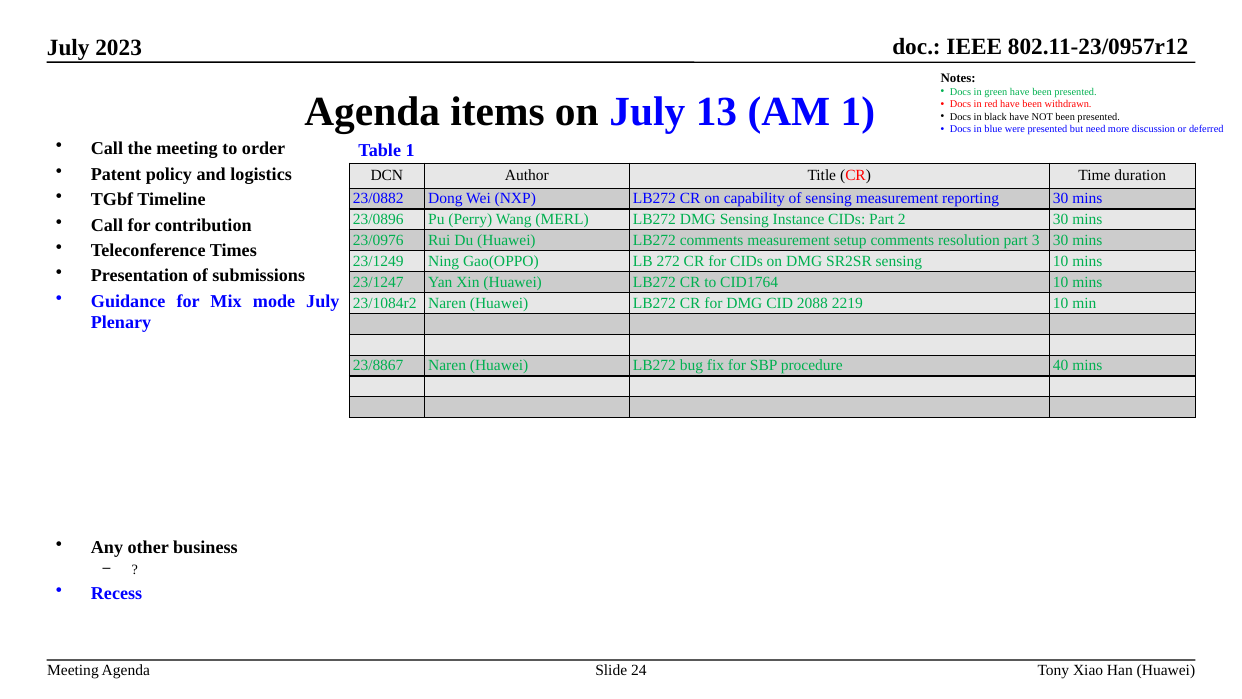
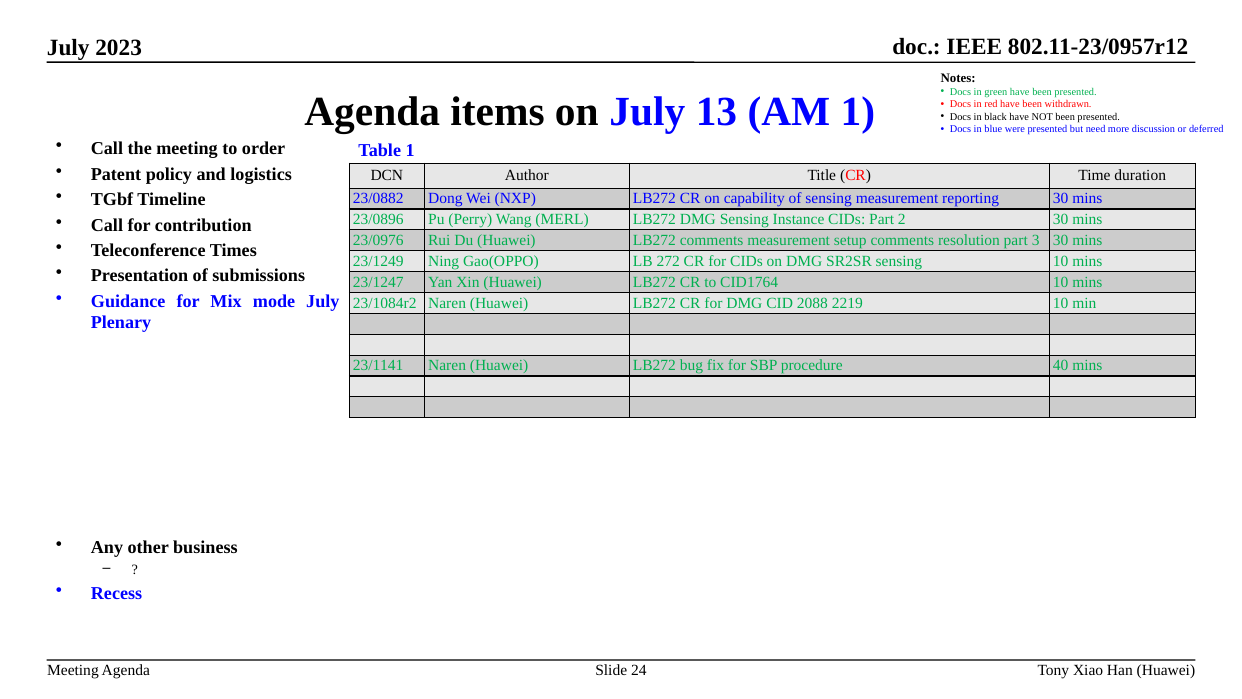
23/8867: 23/8867 -> 23/1141
